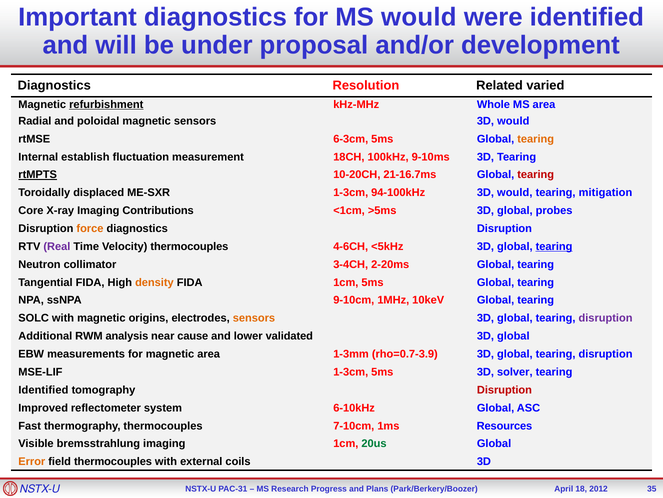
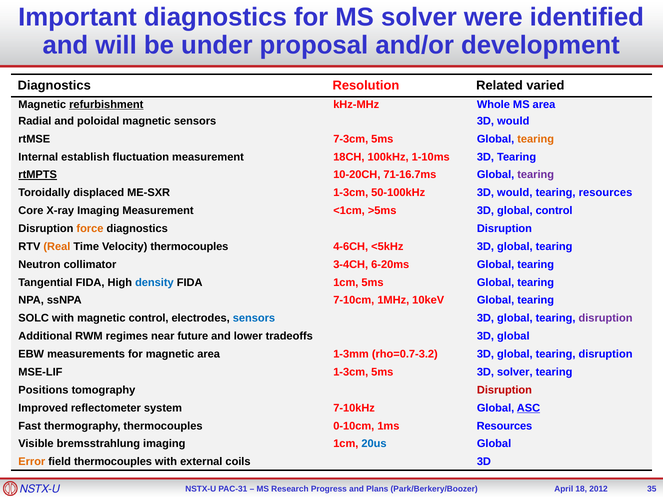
MS would: would -> solver
6-3cm: 6-3cm -> 7-3cm
9-10ms: 9-10ms -> 1-10ms
21-16.7ms: 21-16.7ms -> 71-16.7ms
tearing at (536, 175) colour: red -> purple
94-100kHz: 94-100kHz -> 50-100kHz
tearing mitigation: mitigation -> resources
Imaging Contributions: Contributions -> Measurement
global probes: probes -> control
Real colour: purple -> orange
tearing at (554, 246) underline: present -> none
2-20ms: 2-20ms -> 6-20ms
density colour: orange -> blue
9-10cm: 9-10cm -> 7-10cm
magnetic origins: origins -> control
sensors at (254, 318) colour: orange -> blue
analysis: analysis -> regimes
cause: cause -> future
validated: validated -> tradeoffs
rho=0.7-3.9: rho=0.7-3.9 -> rho=0.7-3.2
Identified at (43, 389): Identified -> Positions
6-10kHz: 6-10kHz -> 7-10kHz
ASC underline: none -> present
7-10cm: 7-10cm -> 0-10cm
20us colour: green -> blue
